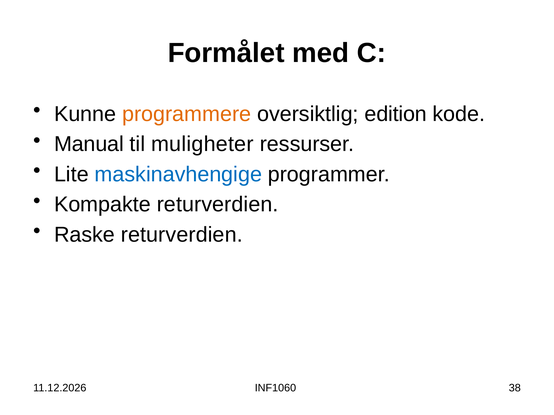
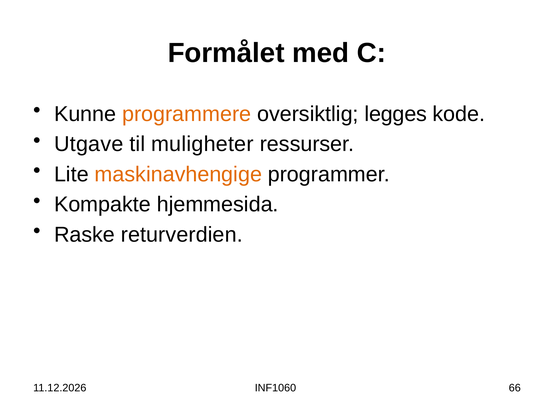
edition: edition -> legges
Manual: Manual -> Utgave
maskinavhengige colour: blue -> orange
Kompakte returverdien: returverdien -> hjemmesida
38: 38 -> 66
